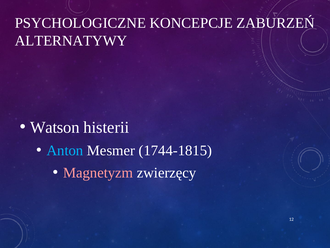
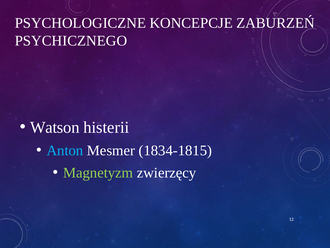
ALTERNATYWY: ALTERNATYWY -> PSYCHICZNEGO
1744-1815: 1744-1815 -> 1834-1815
Magnetyzm colour: pink -> light green
